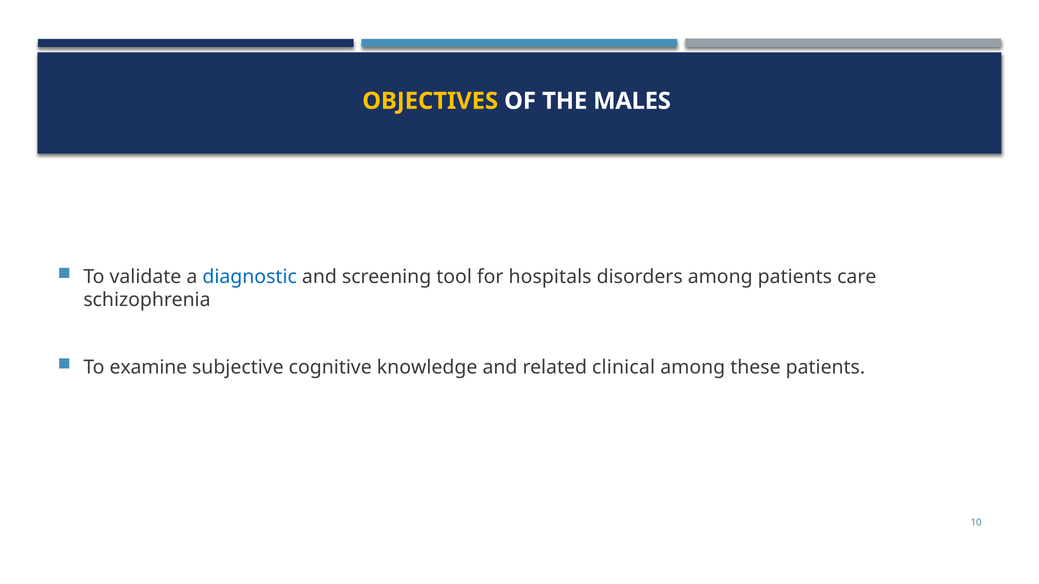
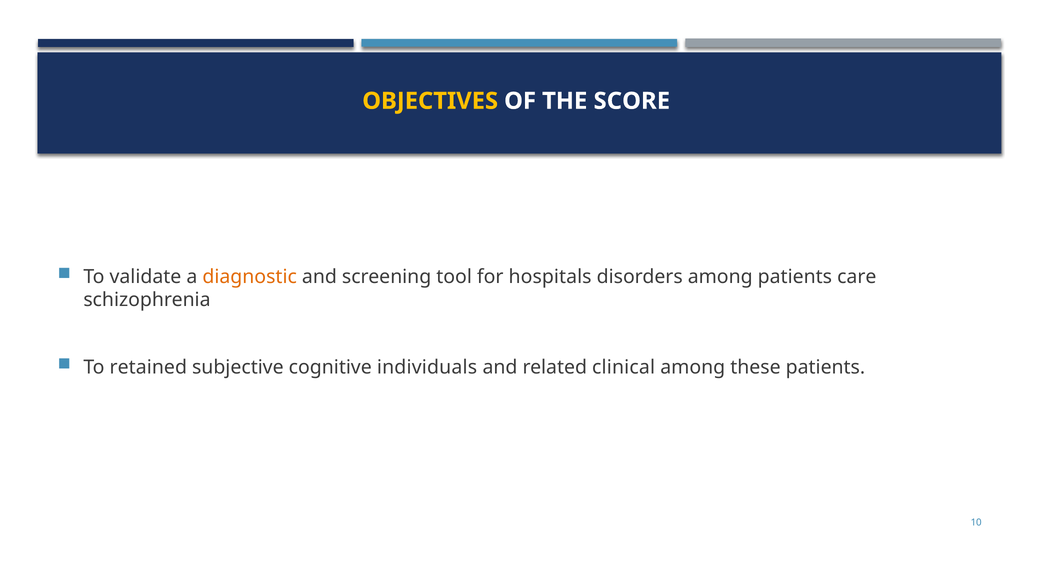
MALES: MALES -> SCORE
diagnostic colour: blue -> orange
examine: examine -> retained
knowledge: knowledge -> individuals
